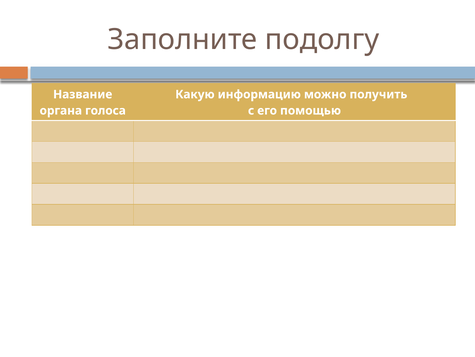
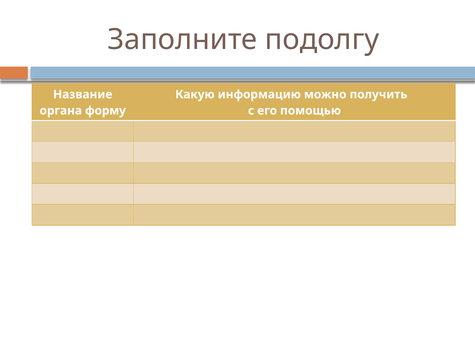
голоса: голоса -> форму
